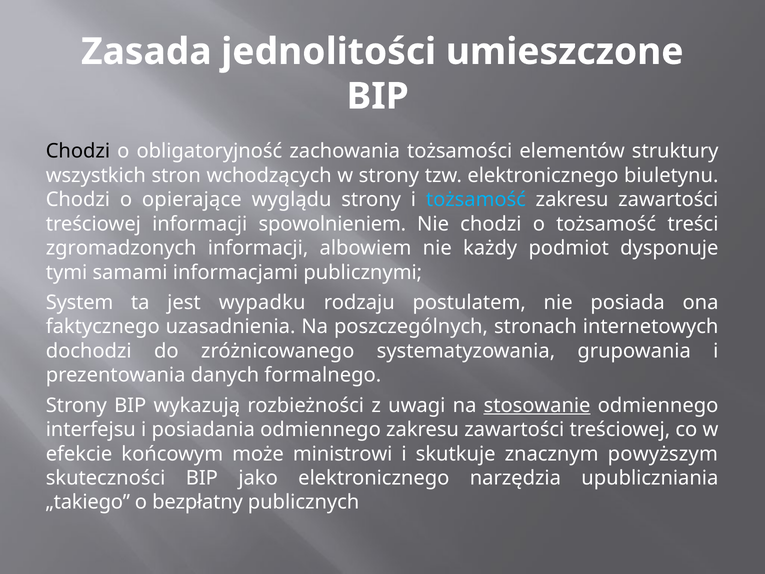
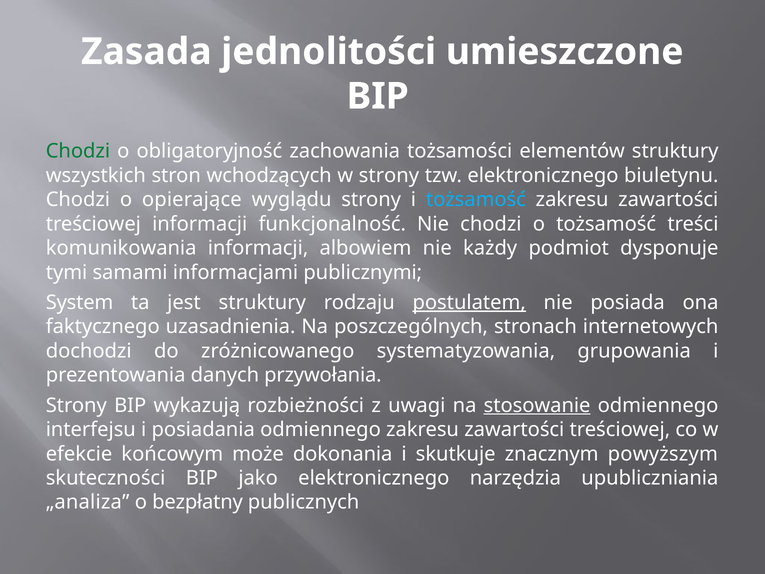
Chodzi at (78, 151) colour: black -> green
spowolnieniem: spowolnieniem -> funkcjonalność
zgromadzonych: zgromadzonych -> komunikowania
jest wypadku: wypadku -> struktury
postulatem underline: none -> present
formalnego: formalnego -> przywołania
ministrowi: ministrowi -> dokonania
„takiego: „takiego -> „analiza
